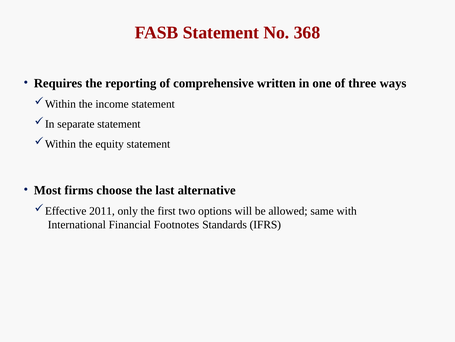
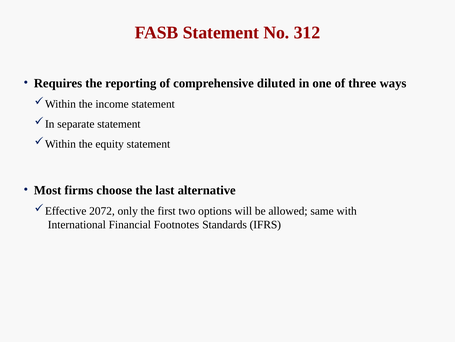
368: 368 -> 312
written: written -> diluted
2011: 2011 -> 2072
